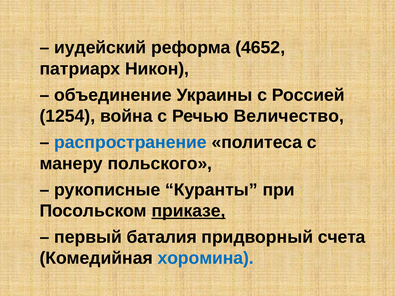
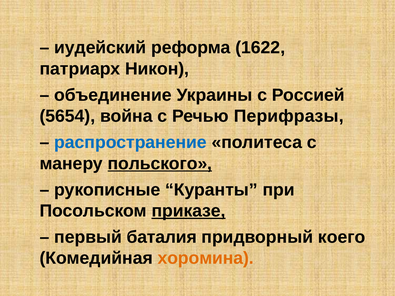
4652: 4652 -> 1622
1254: 1254 -> 5654
Величество: Величество -> Перифразы
польского underline: none -> present
счета: счета -> коего
хоромина colour: blue -> orange
